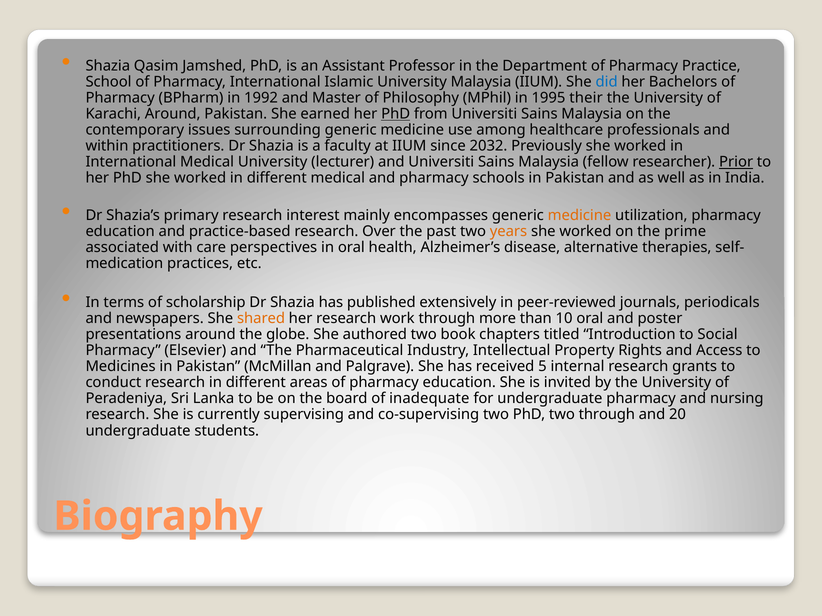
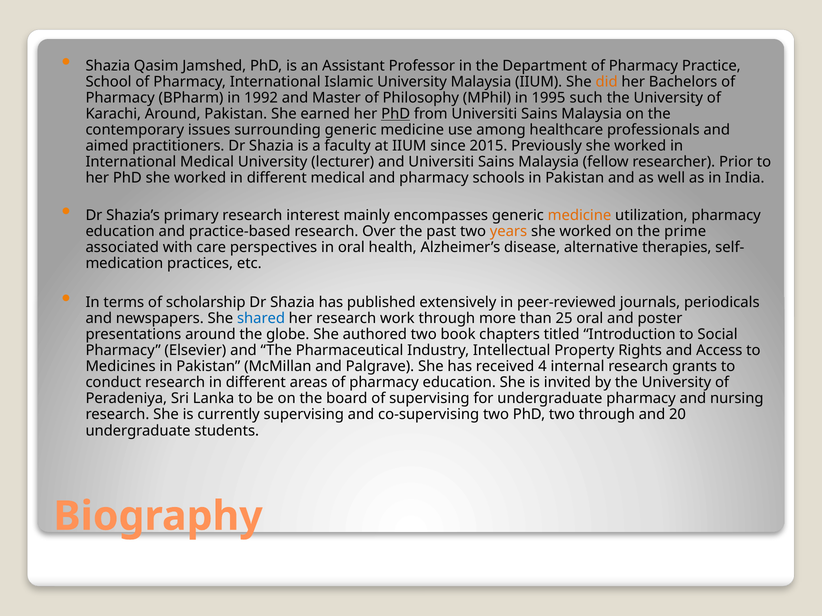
did colour: blue -> orange
their: their -> such
within: within -> aimed
2032: 2032 -> 2015
Prior underline: present -> none
shared colour: orange -> blue
10: 10 -> 25
5: 5 -> 4
of inadequate: inadequate -> supervising
